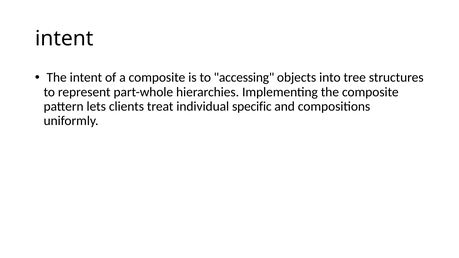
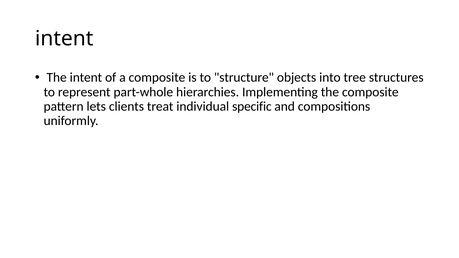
accessing: accessing -> structure
